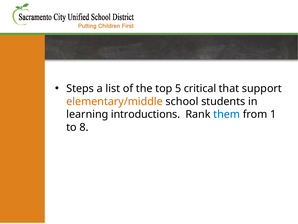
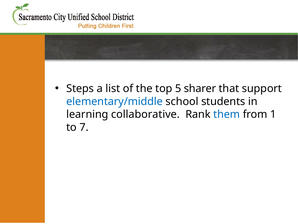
critical: critical -> sharer
elementary/middle colour: orange -> blue
introductions: introductions -> collaborative
8: 8 -> 7
